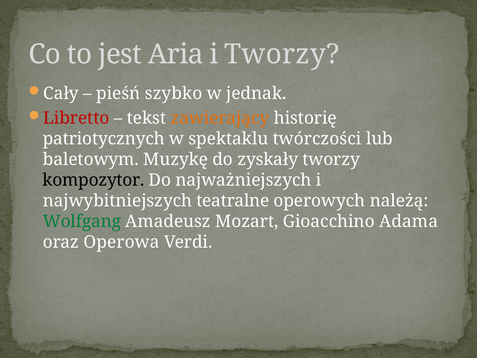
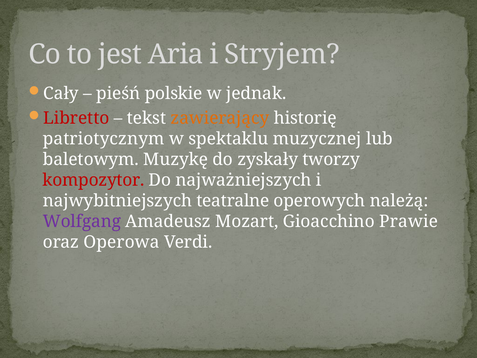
i Tworzy: Tworzy -> Stryjem
szybko: szybko -> polskie
patriotycznych: patriotycznych -> patriotycznym
twórczości: twórczości -> muzycznej
kompozytor colour: black -> red
Wolfgang colour: green -> purple
Adama: Adama -> Prawie
